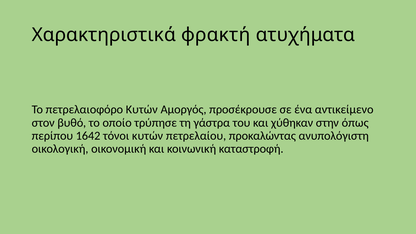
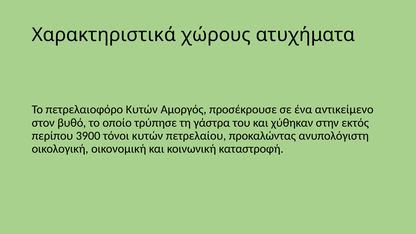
φρακτή: φρακτή -> χώρους
όπως: όπως -> εκτός
1642: 1642 -> 3900
